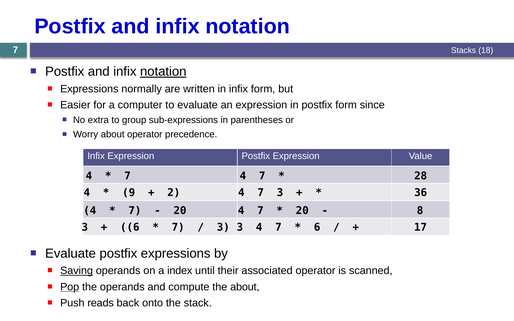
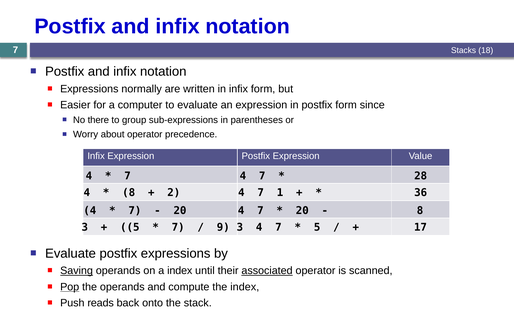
notation at (163, 72) underline: present -> none
extra: extra -> there
9 at (129, 193): 9 -> 8
7 3: 3 -> 1
6 at (130, 227): 6 -> 5
3 at (223, 227): 3 -> 9
6 at (317, 227): 6 -> 5
associated underline: none -> present
the about: about -> index
